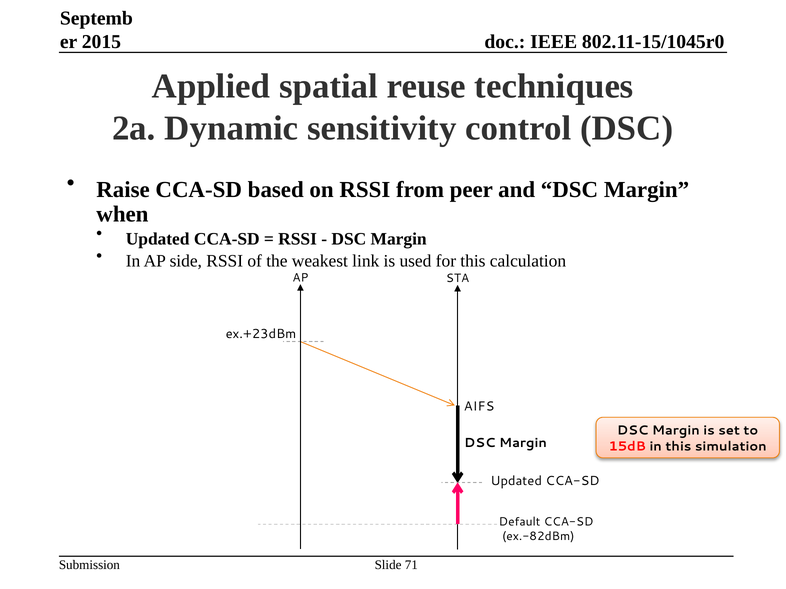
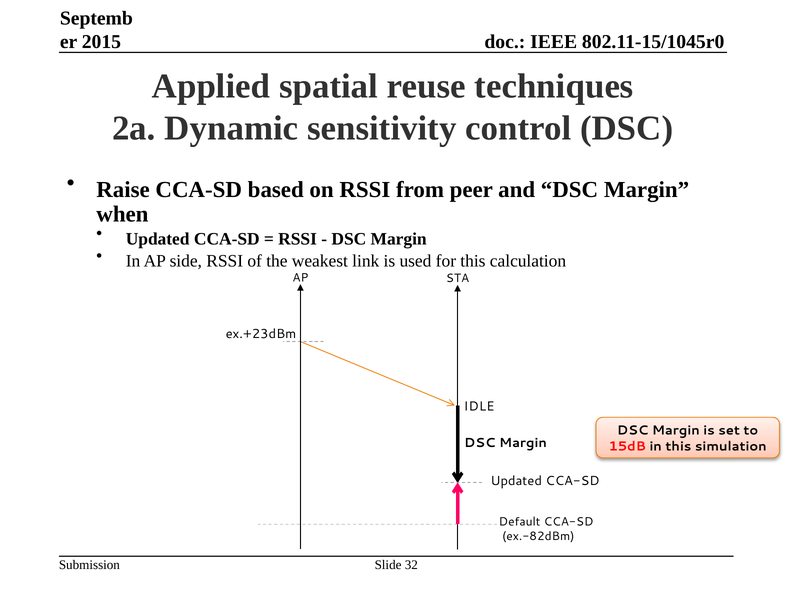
AIFS: AIFS -> IDLE
71: 71 -> 32
